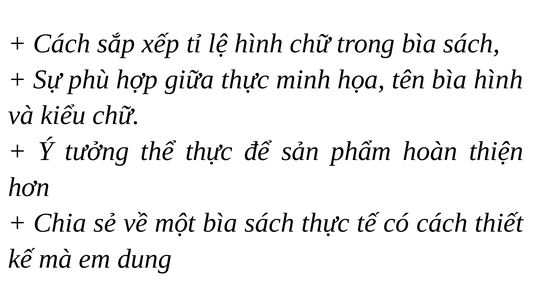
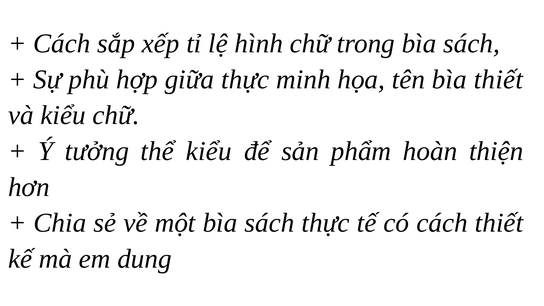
bìa hình: hình -> thiết
thể thực: thực -> kiểu
